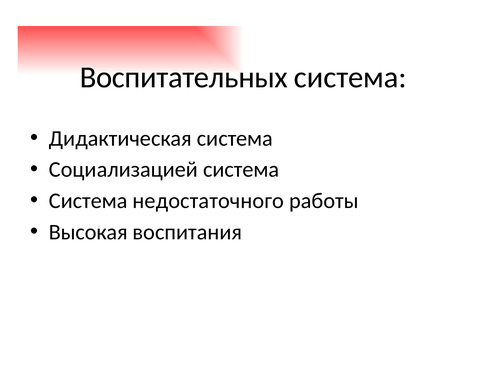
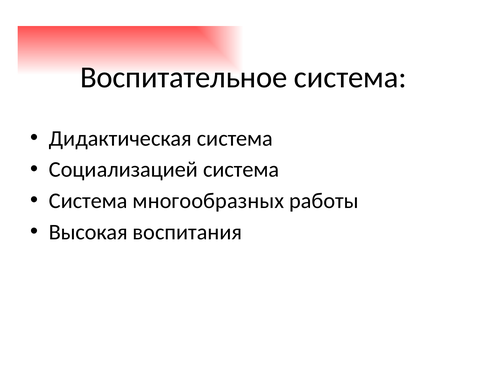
Воспитательных: Воспитательных -> Воспитательное
недостаточного: недостаточного -> многообразных
